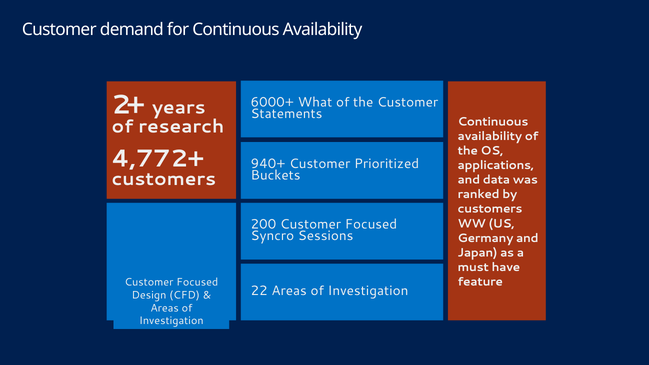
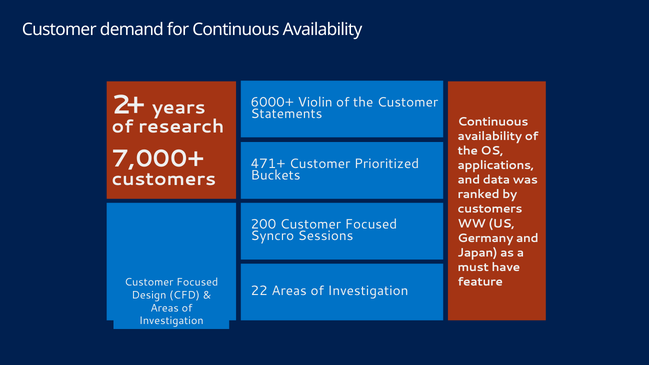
What: What -> Violin
4,772+: 4,772+ -> 7,000+
940+: 940+ -> 471+
